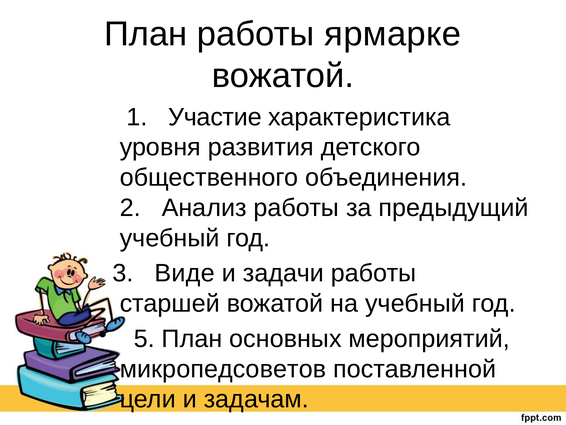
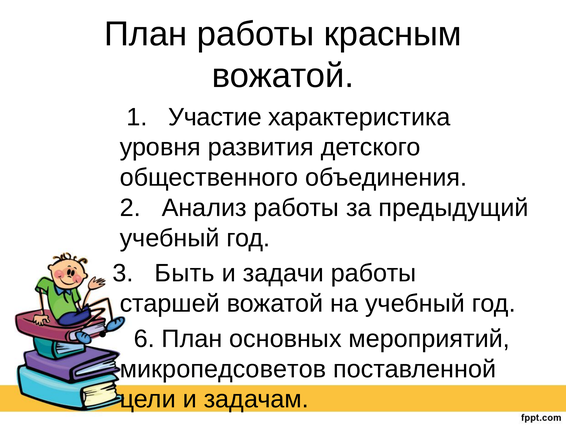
ярмарке: ярмарке -> красным
Виде: Виде -> Быть
5: 5 -> 6
